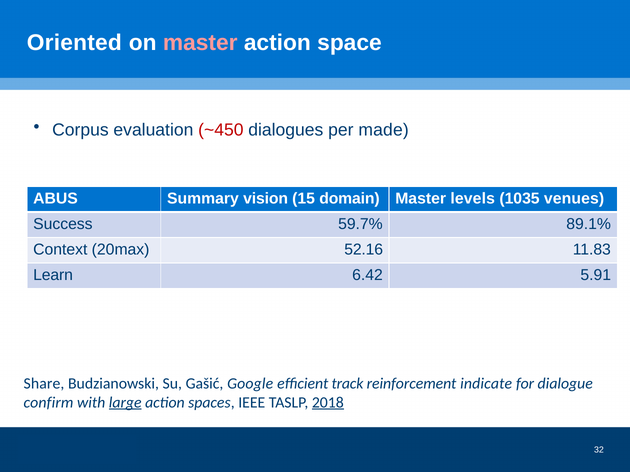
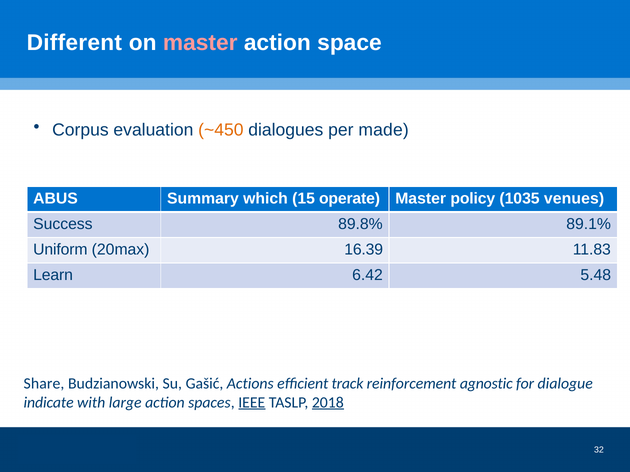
Oriented: Oriented -> Different
~450 colour: red -> orange
vision: vision -> which
domain: domain -> operate
levels: levels -> policy
59.7%: 59.7% -> 89.8%
Context: Context -> Uniform
52.16: 52.16 -> 16.39
5.91: 5.91 -> 5.48
Google: Google -> Actions
indicate: indicate -> agnostic
confirm: confirm -> indicate
large underline: present -> none
IEEE underline: none -> present
